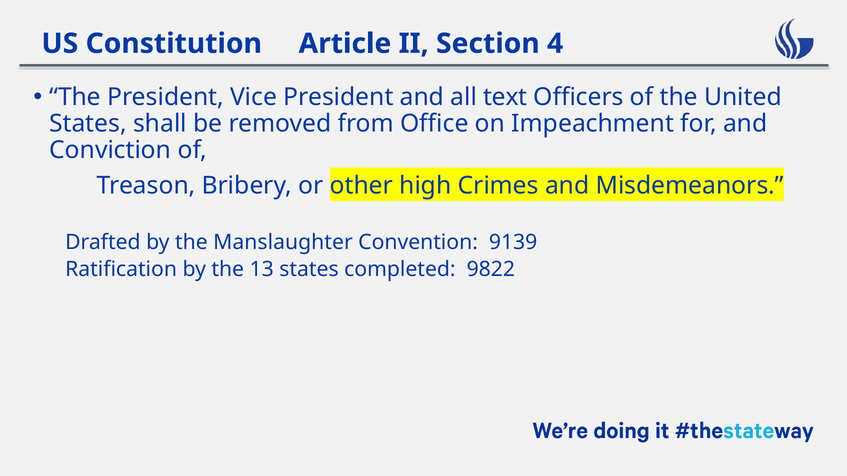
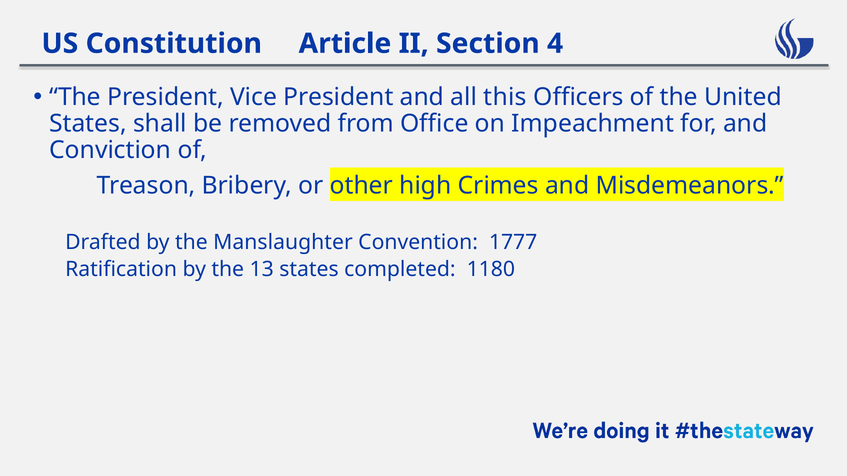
text: text -> this
9139: 9139 -> 1777
9822: 9822 -> 1180
